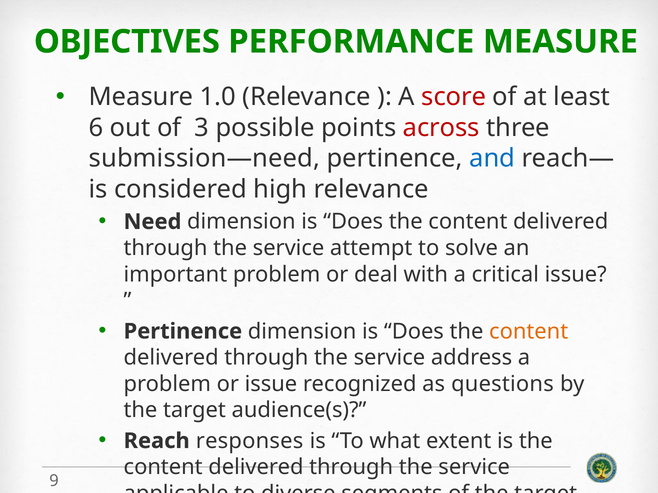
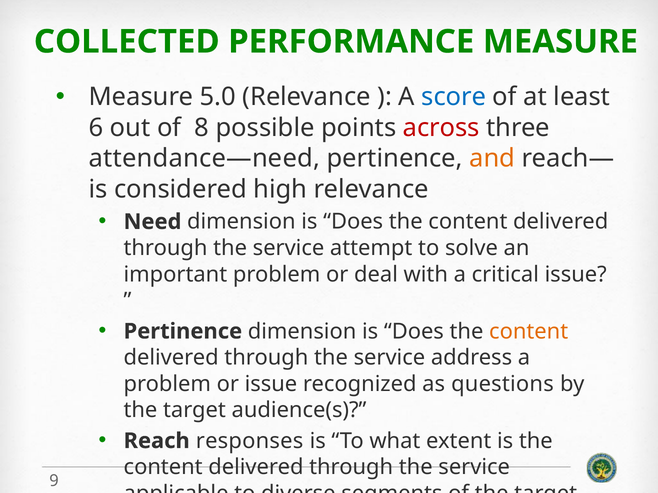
OBJECTIVES: OBJECTIVES -> COLLECTED
1.0: 1.0 -> 5.0
score colour: red -> blue
3: 3 -> 8
submission—need: submission—need -> attendance—need
and colour: blue -> orange
